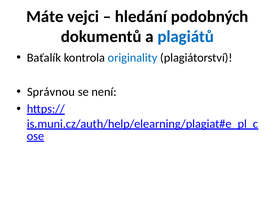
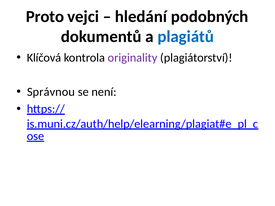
Máte: Máte -> Proto
Baťalík: Baťalík -> Klíčová
originality colour: blue -> purple
